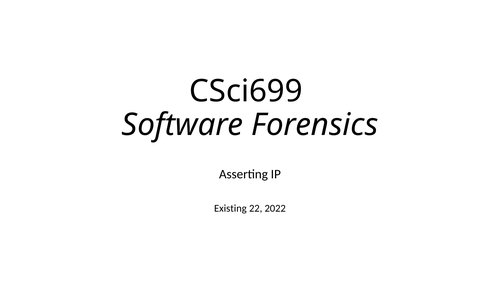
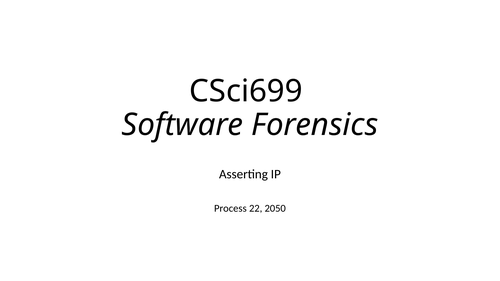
Existing: Existing -> Process
2022: 2022 -> 2050
